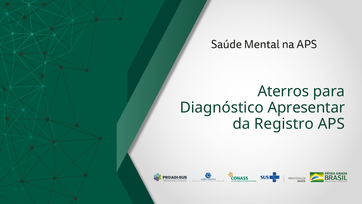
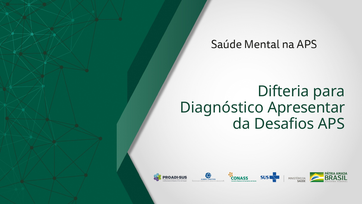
Aterros: Aterros -> Difteria
Registro: Registro -> Desafios
